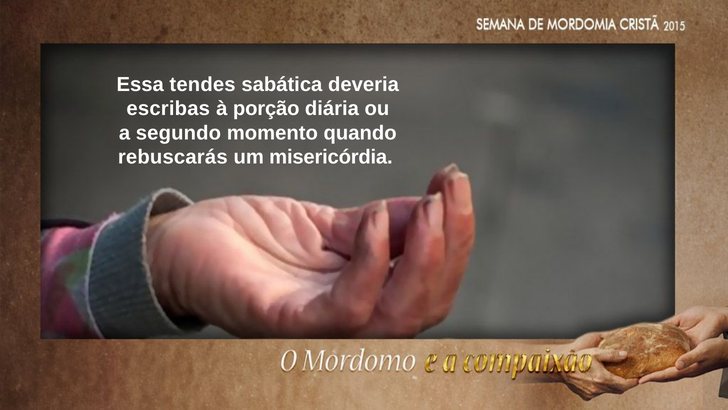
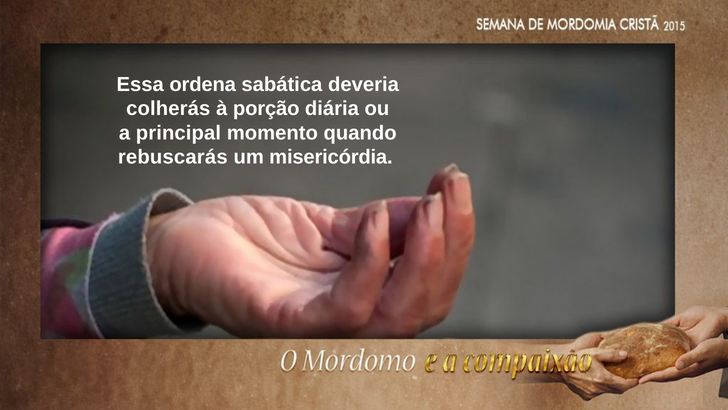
tendes: tendes -> ordena
escribas: escribas -> colherás
segundo: segundo -> principal
